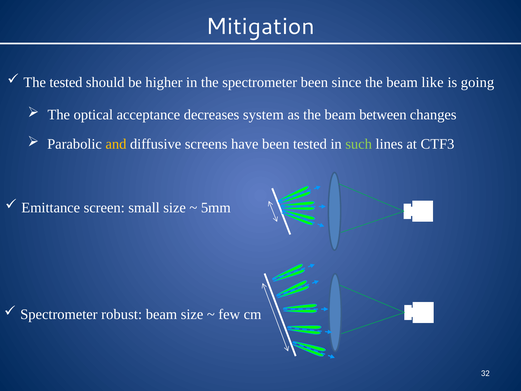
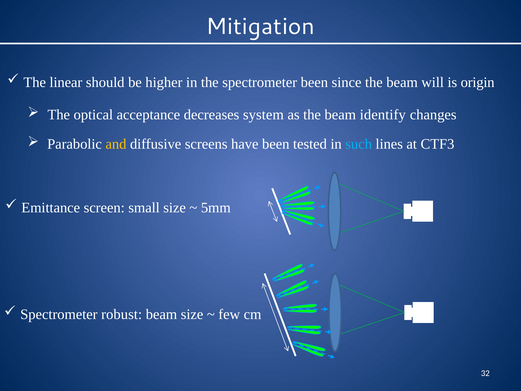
The tested: tested -> linear
like: like -> will
going: going -> origin
between: between -> identify
such colour: light green -> light blue
